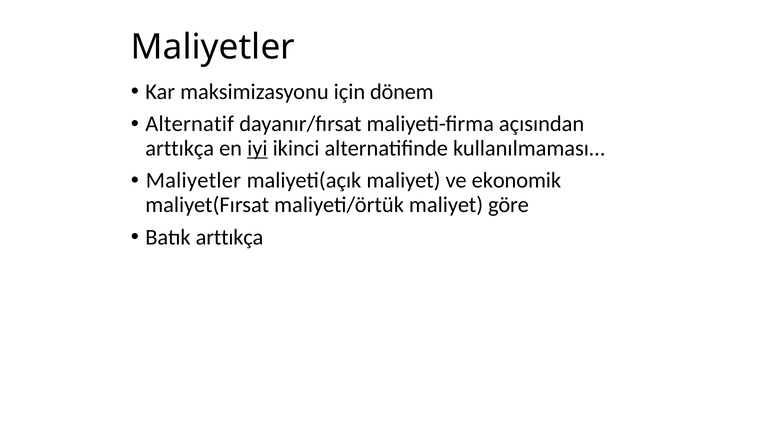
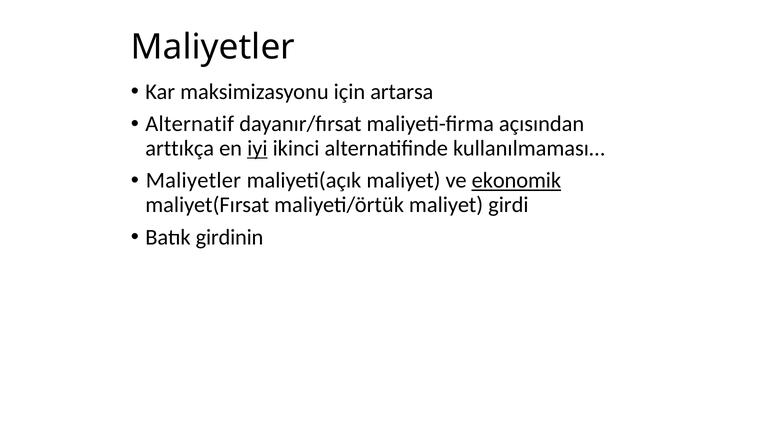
dönem: dönem -> artarsa
ekonomik underline: none -> present
göre: göre -> girdi
Batık arttıkça: arttıkça -> girdinin
